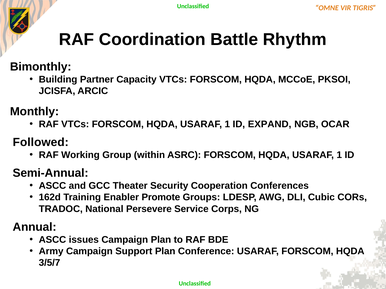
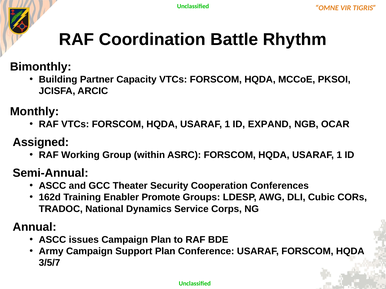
Followed: Followed -> Assigned
Persevere: Persevere -> Dynamics
